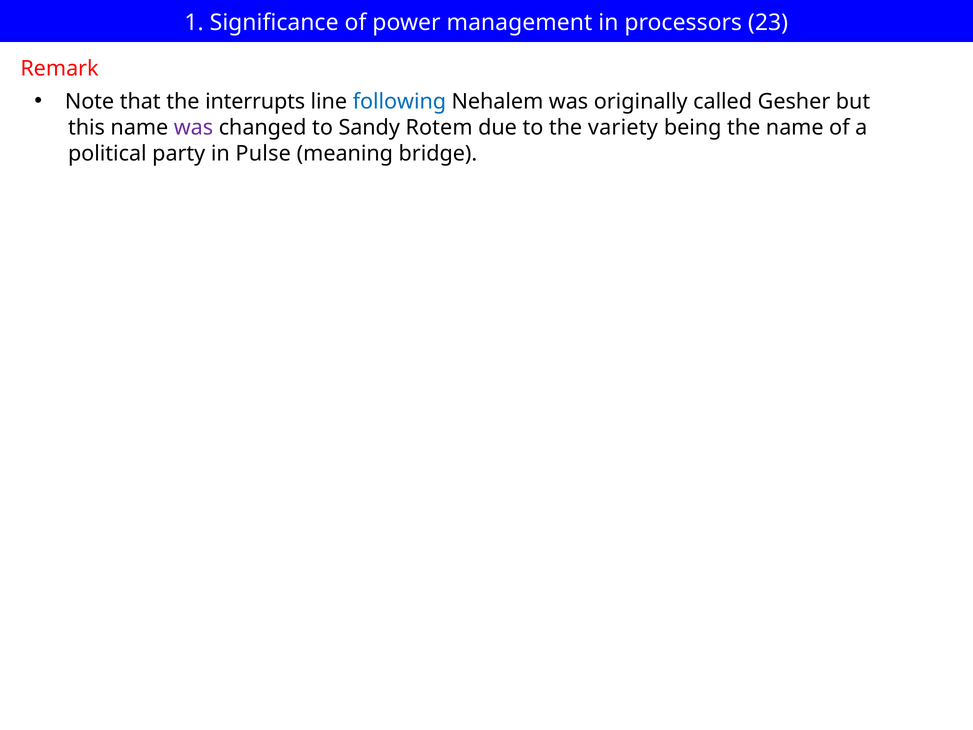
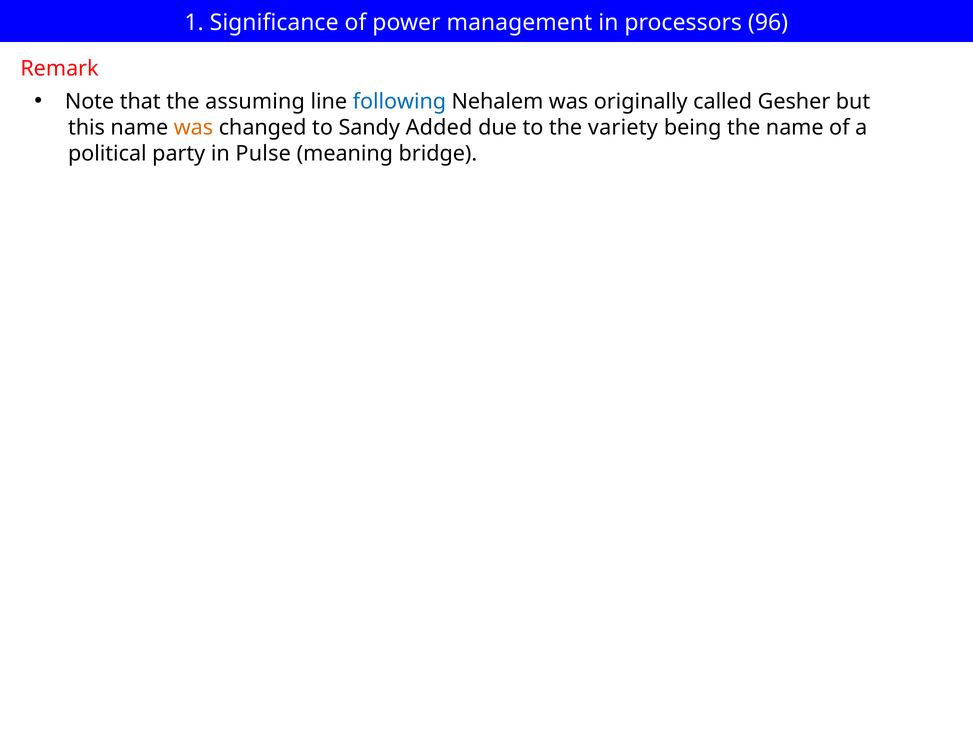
23: 23 -> 96
interrupts: interrupts -> assuming
was at (193, 128) colour: purple -> orange
Rotem: Rotem -> Added
